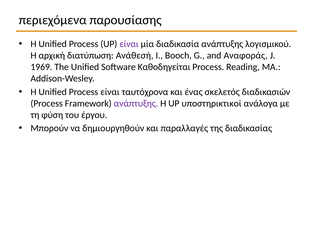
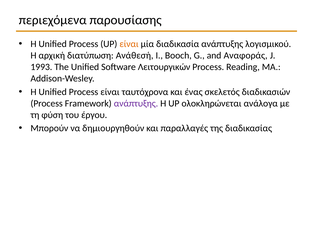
είναι at (129, 44) colour: purple -> orange
1969: 1969 -> 1993
Καθοδηγείται: Καθοδηγείται -> Λειτουργικών
υποστηρικτικοί: υποστηρικτικοί -> ολοκληρώνεται
